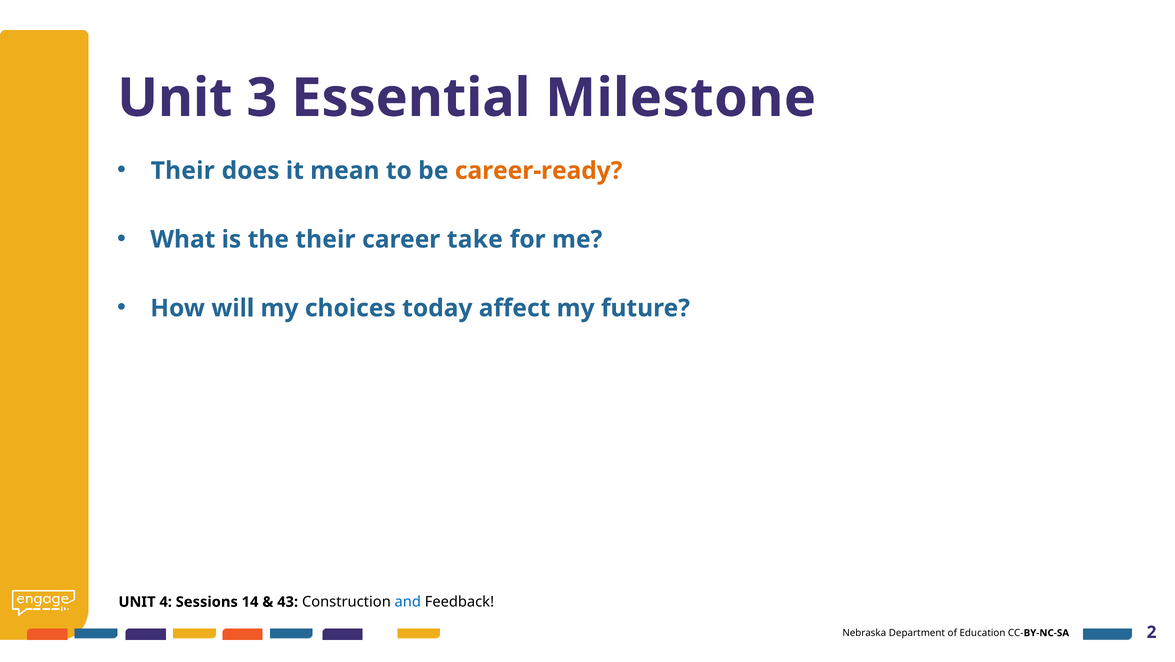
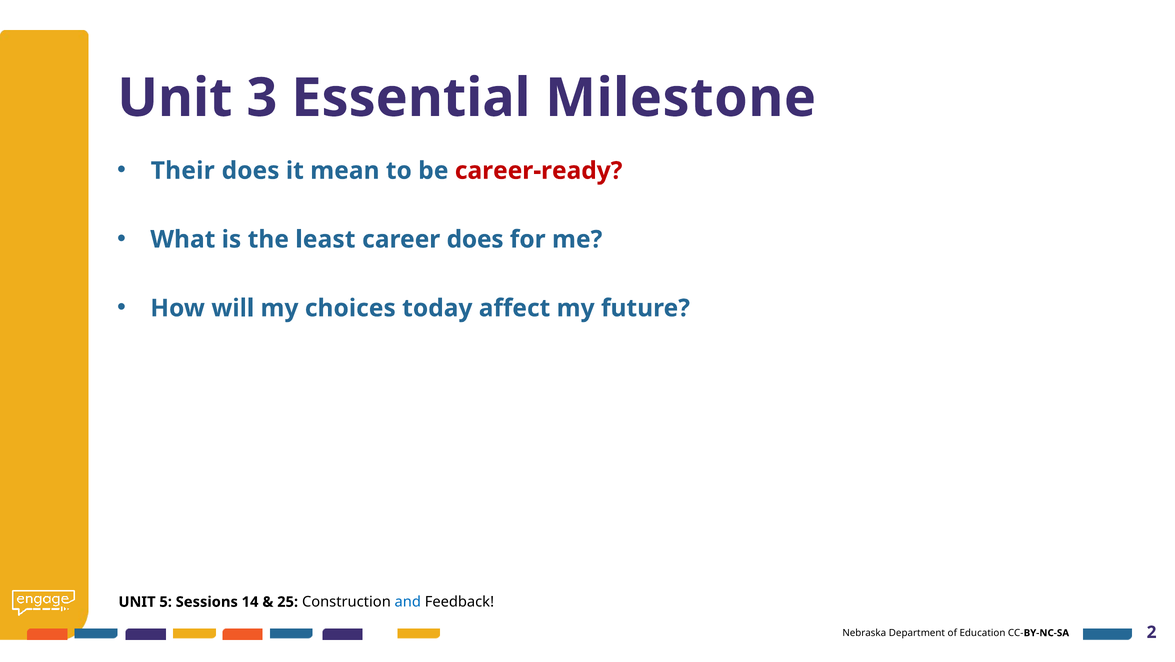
career-ready colour: orange -> red
the their: their -> least
career take: take -> does
4: 4 -> 5
43: 43 -> 25
